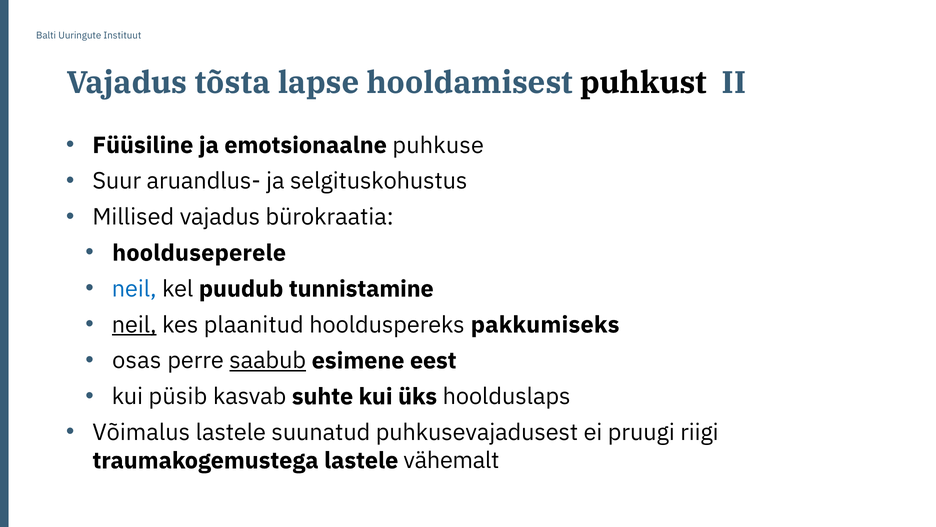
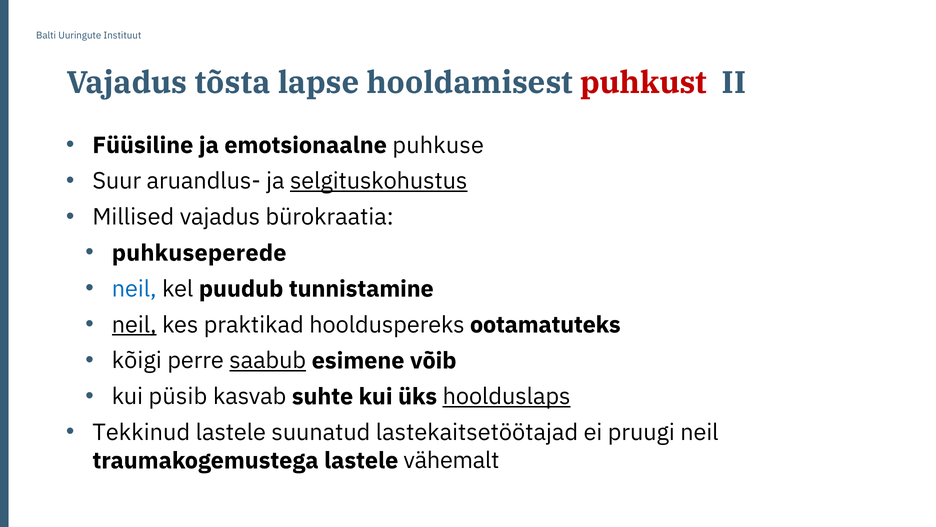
puhkust colour: black -> red
selgituskohustus underline: none -> present
hoolduseperele: hoolduseperele -> puhkuseperede
plaanitud: plaanitud -> praktikad
pakkumiseks: pakkumiseks -> ootamatuteks
osas: osas -> kõigi
eest: eest -> võib
hoolduslaps underline: none -> present
Võimalus: Võimalus -> Tekkinud
puhkusevajadusest: puhkusevajadusest -> lastekaitsetöötajad
pruugi riigi: riigi -> neil
